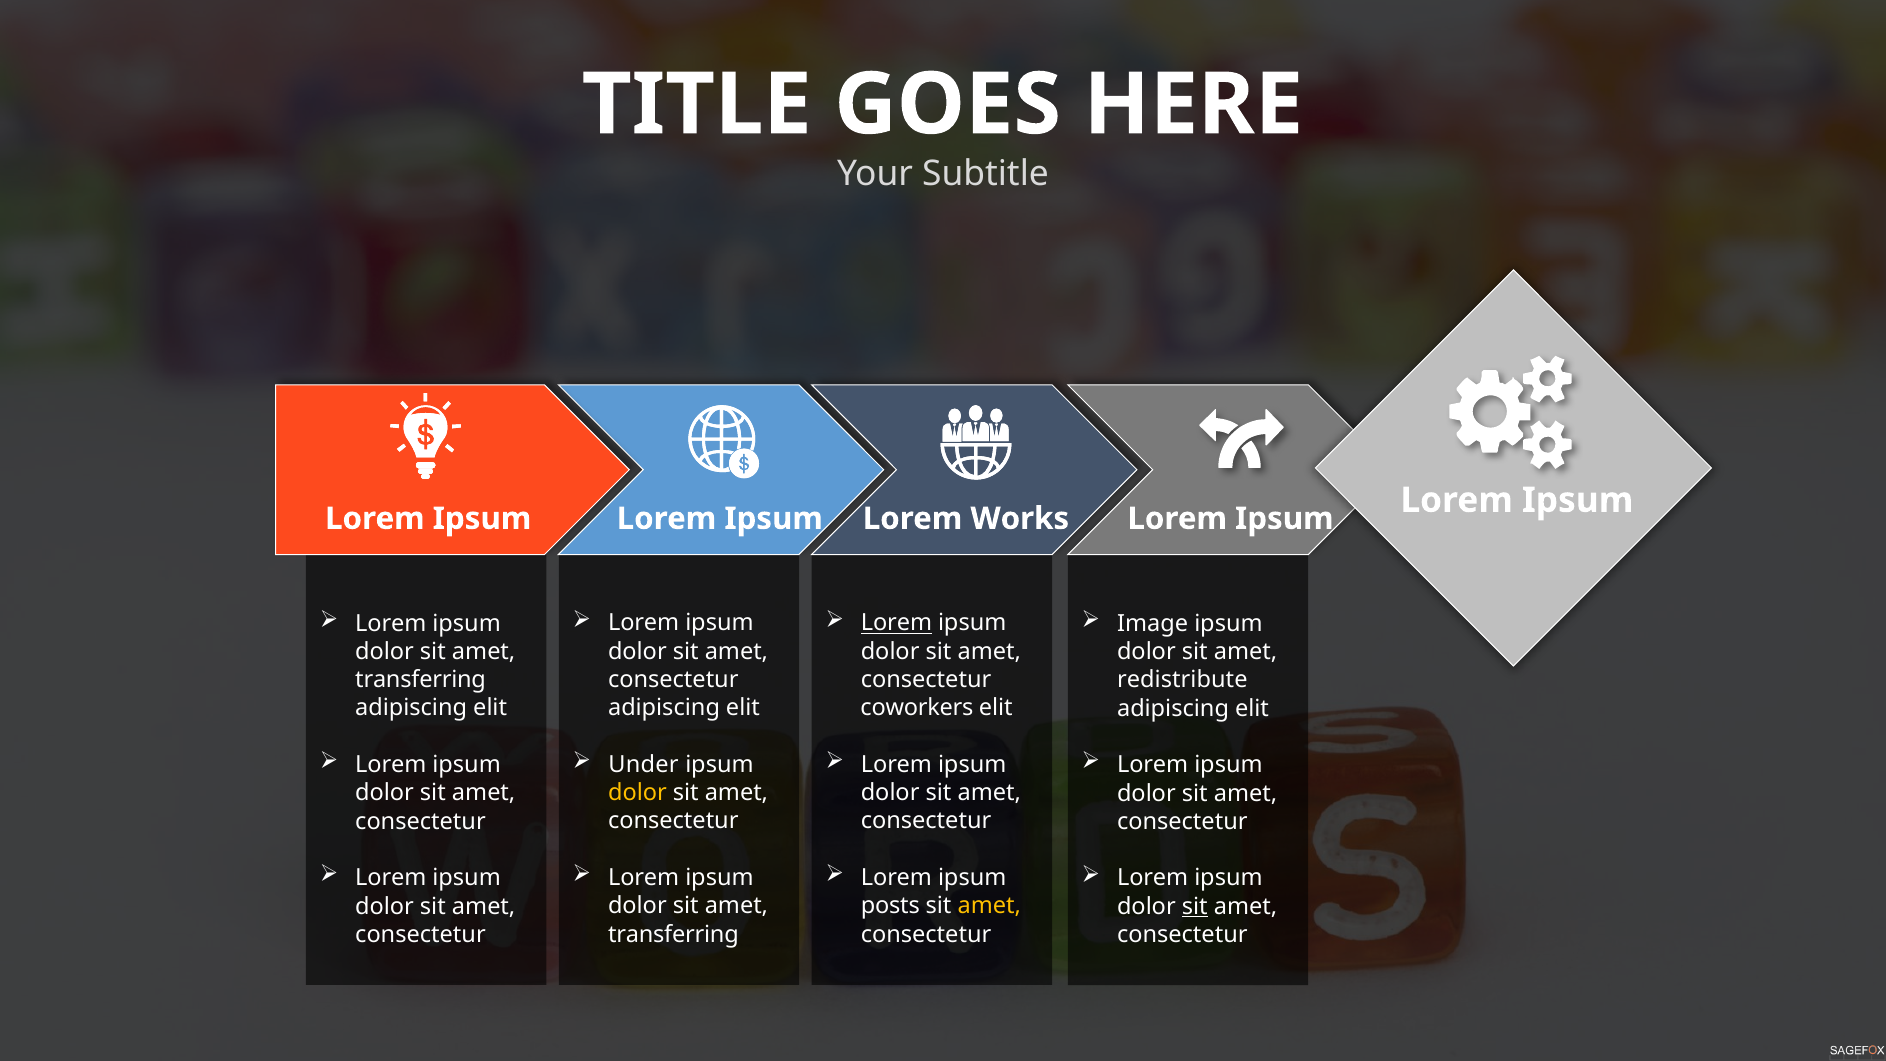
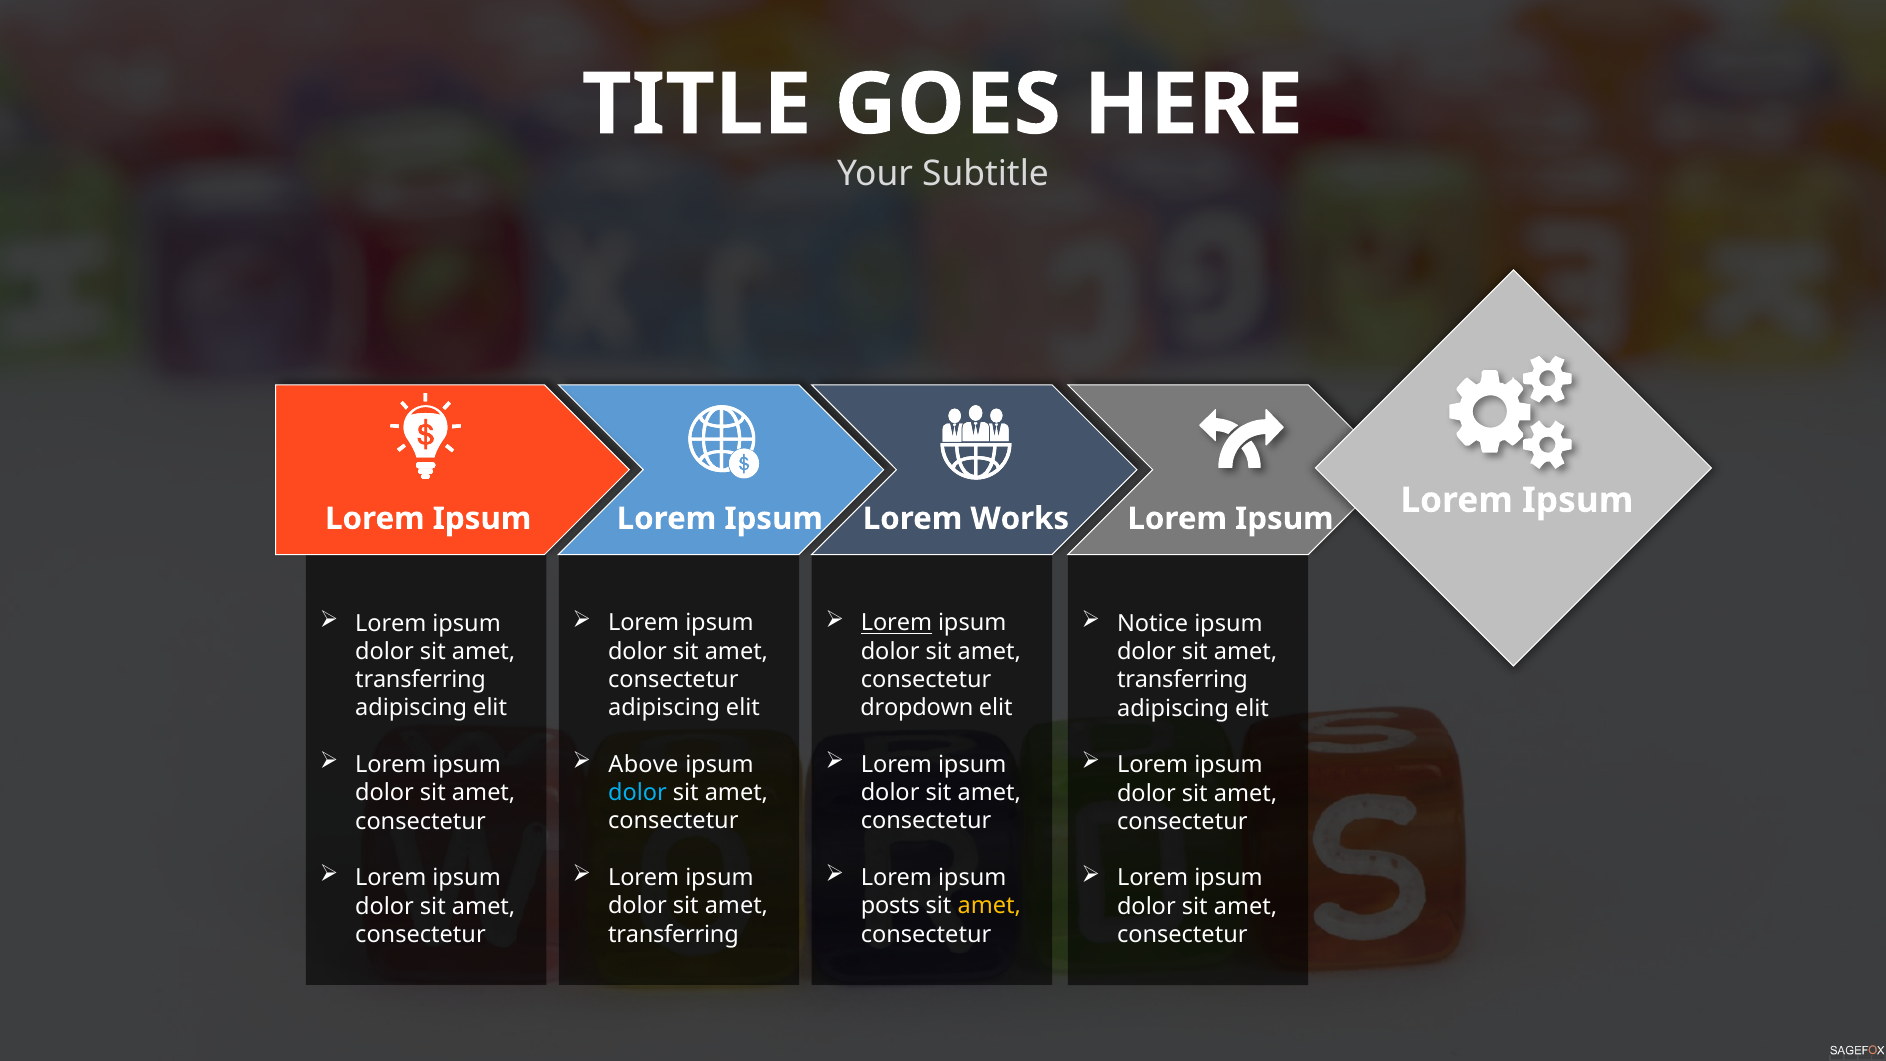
Image: Image -> Notice
redistribute at (1182, 680): redistribute -> transferring
coworkers: coworkers -> dropdown
Under: Under -> Above
dolor at (637, 793) colour: yellow -> light blue
sit at (1195, 906) underline: present -> none
